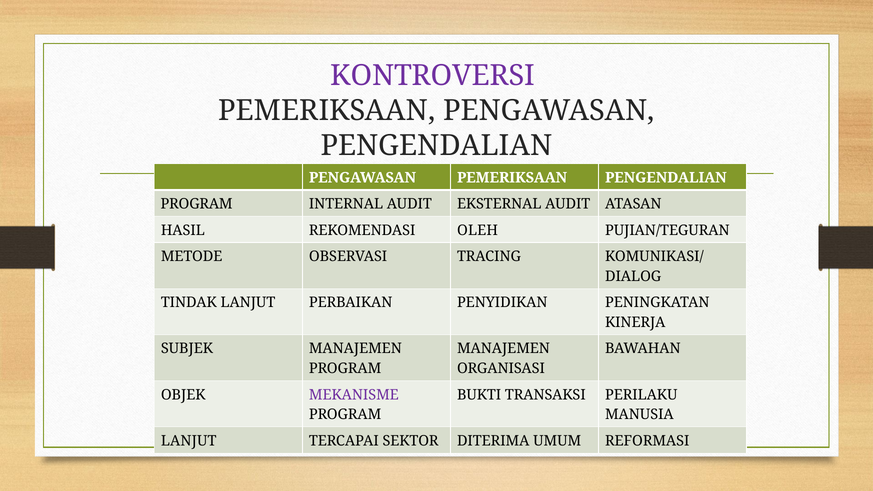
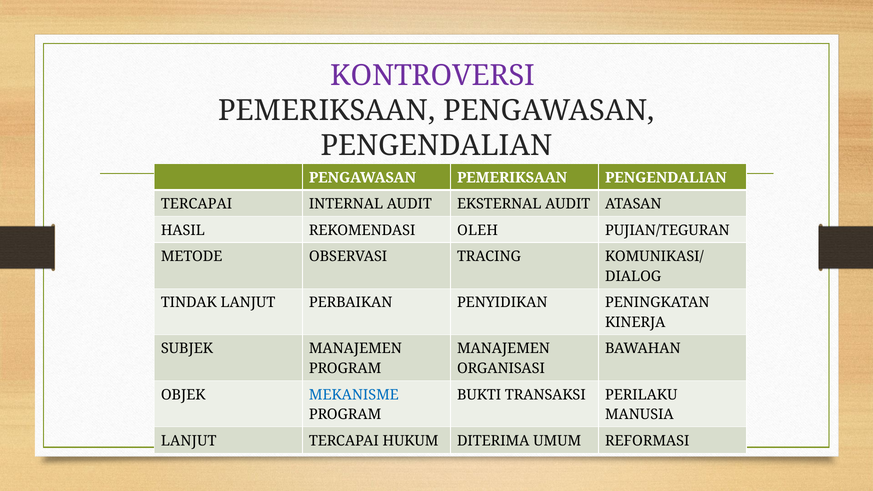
PROGRAM at (197, 204): PROGRAM -> TERCAPAI
MEKANISME colour: purple -> blue
SEKTOR: SEKTOR -> HUKUM
